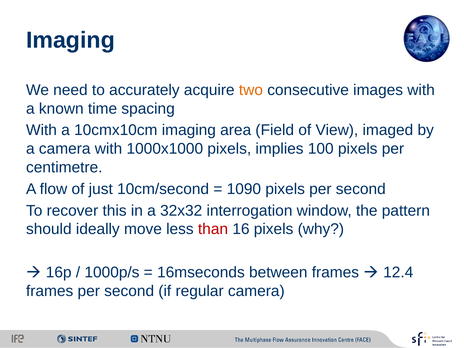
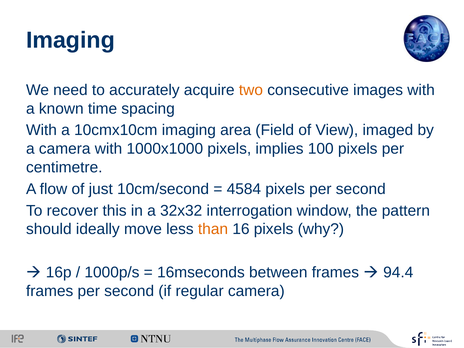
1090: 1090 -> 4584
than colour: red -> orange
12.4: 12.4 -> 94.4
